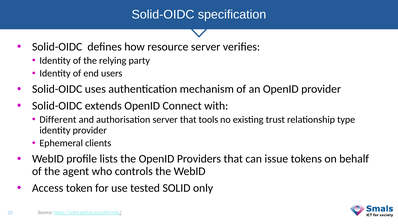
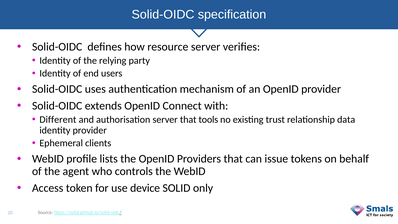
type: type -> data
tested: tested -> device
